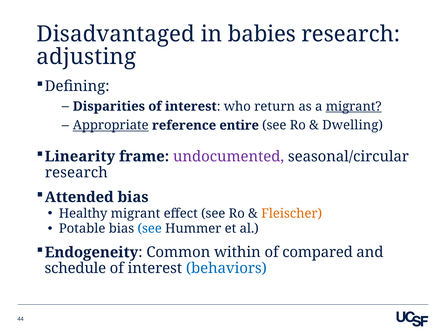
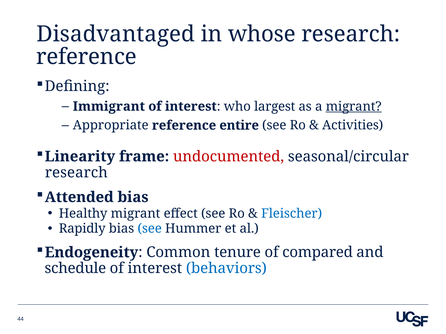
babies: babies -> whose
adjusting at (86, 57): adjusting -> reference
Disparities: Disparities -> Immigrant
return: return -> largest
Appropriate underline: present -> none
Dwelling: Dwelling -> Activities
undocumented colour: purple -> red
Fleischer colour: orange -> blue
Potable: Potable -> Rapidly
within: within -> tenure
